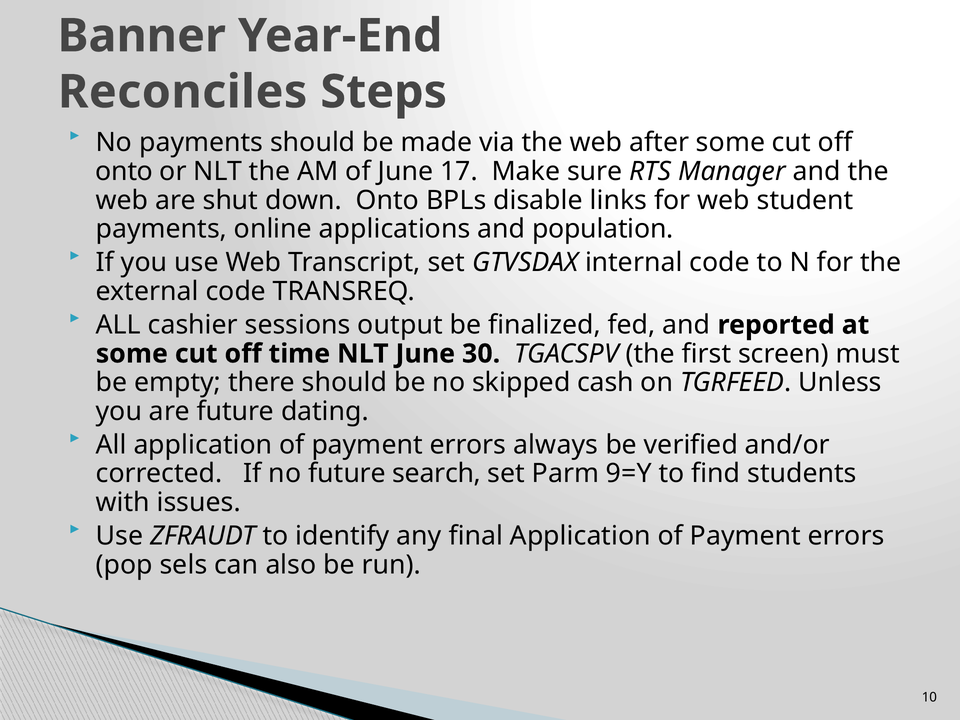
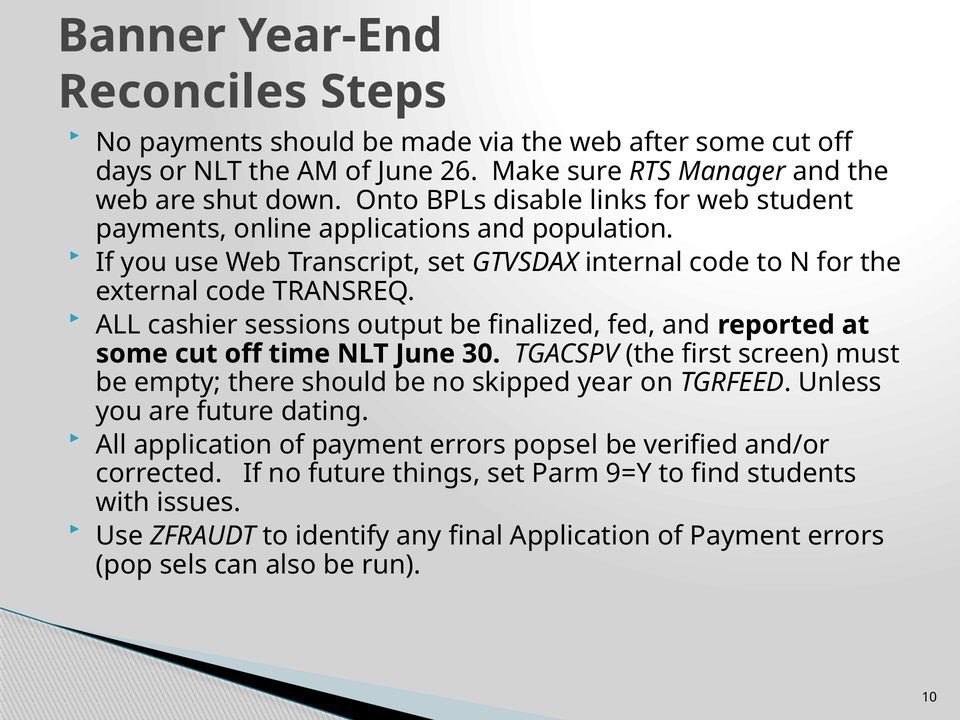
onto at (124, 171): onto -> days
17: 17 -> 26
cash: cash -> year
always: always -> popsel
search: search -> things
